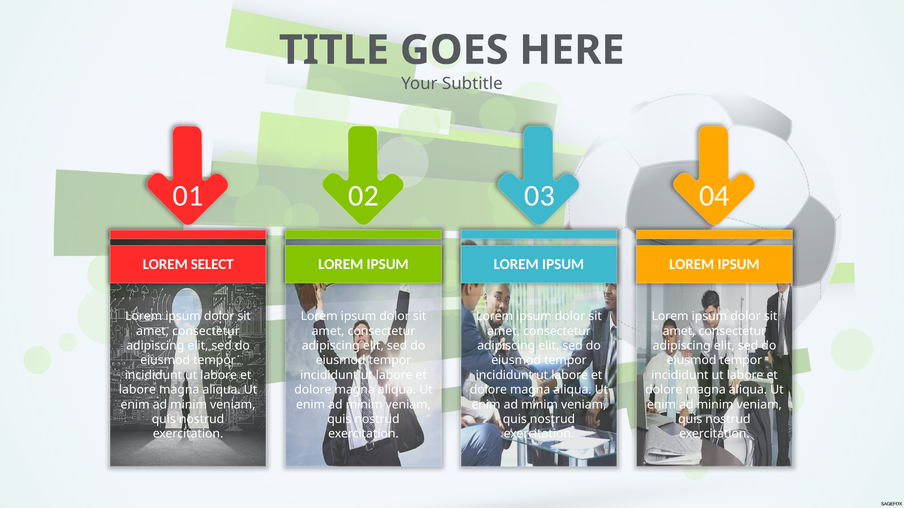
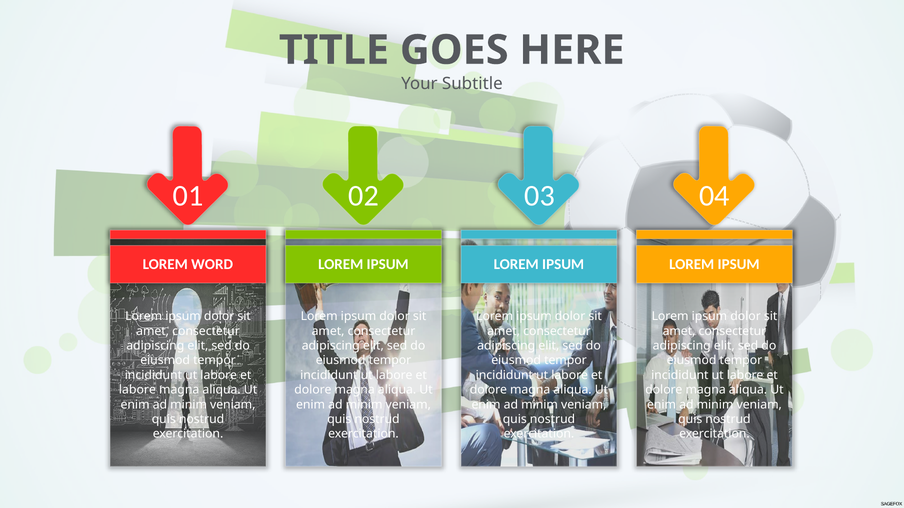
SELECT: SELECT -> WORD
